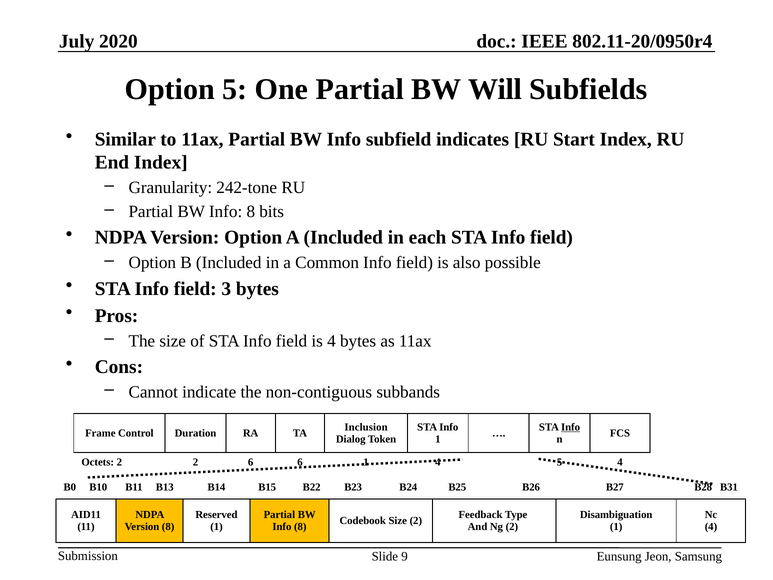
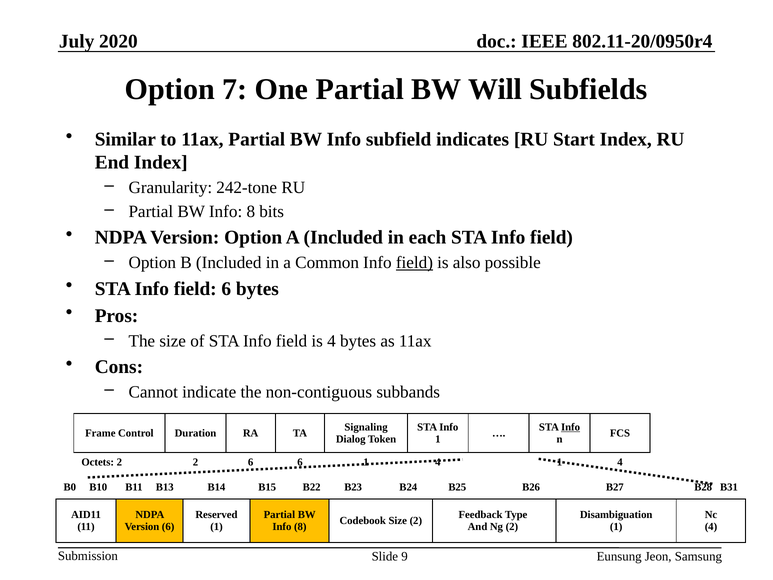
Option 5: 5 -> 7
field at (414, 263) underline: none -> present
field 3: 3 -> 6
Inclusion: Inclusion -> Signaling
4 5: 5 -> 1
Version 8: 8 -> 6
